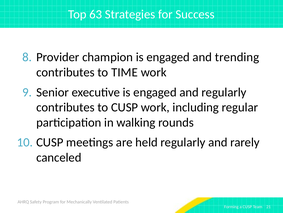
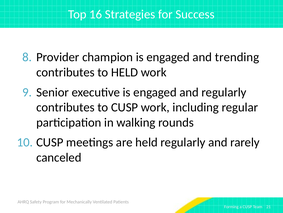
63: 63 -> 16
to TIME: TIME -> HELD
